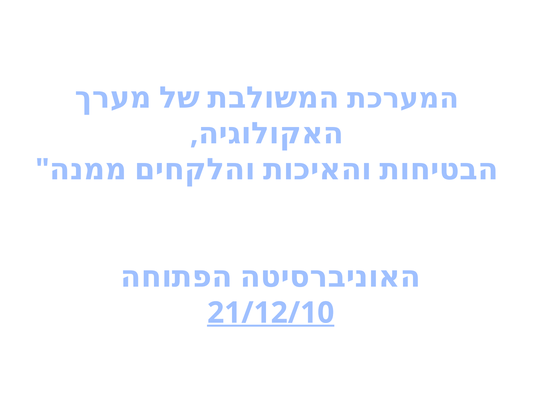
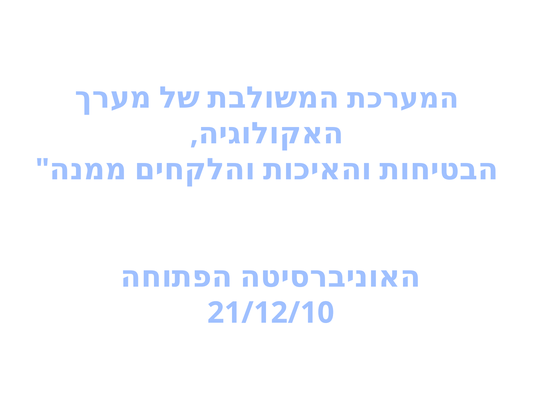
21/12/10 underline: present -> none
